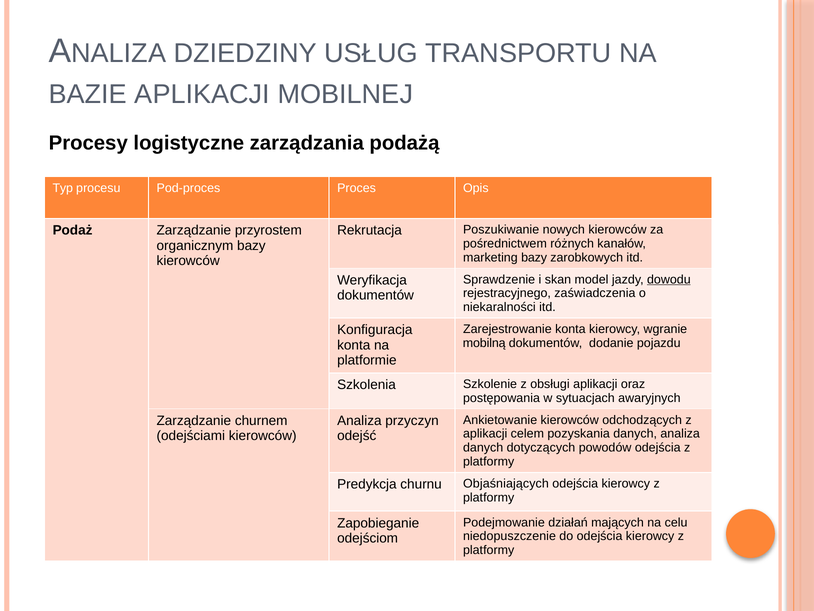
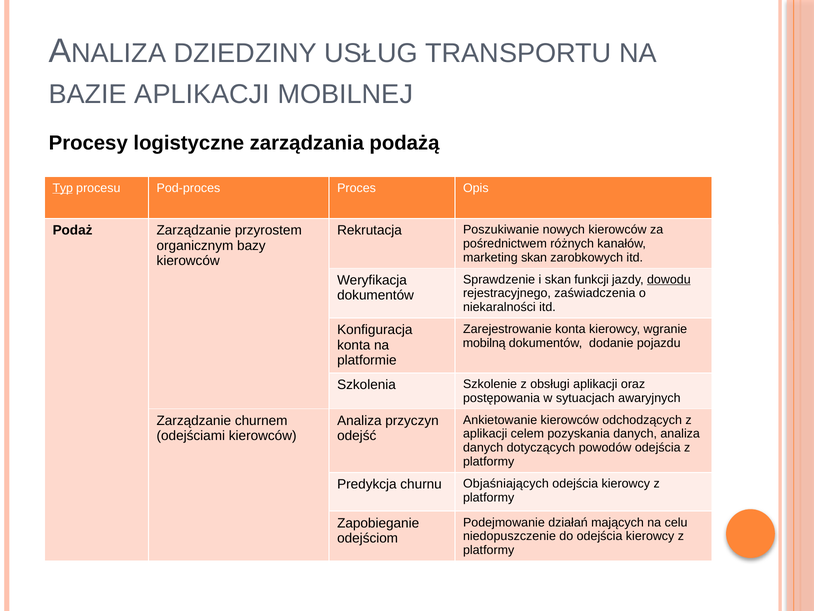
Typ underline: none -> present
marketing bazy: bazy -> skan
model: model -> funkcji
